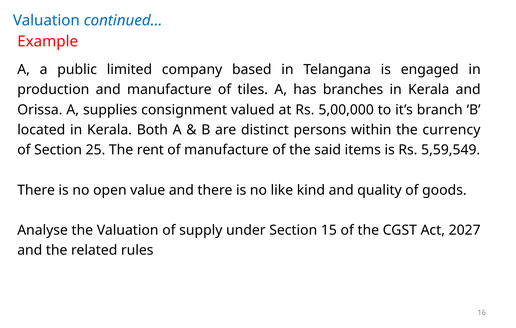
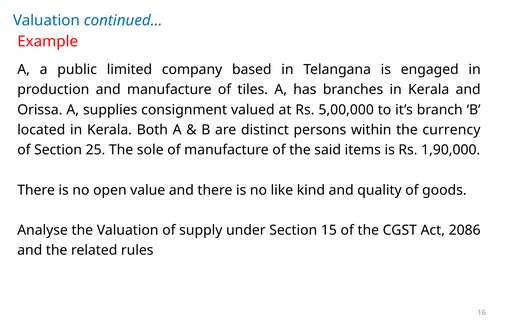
rent: rent -> sole
5,59,549: 5,59,549 -> 1,90,000
2027: 2027 -> 2086
